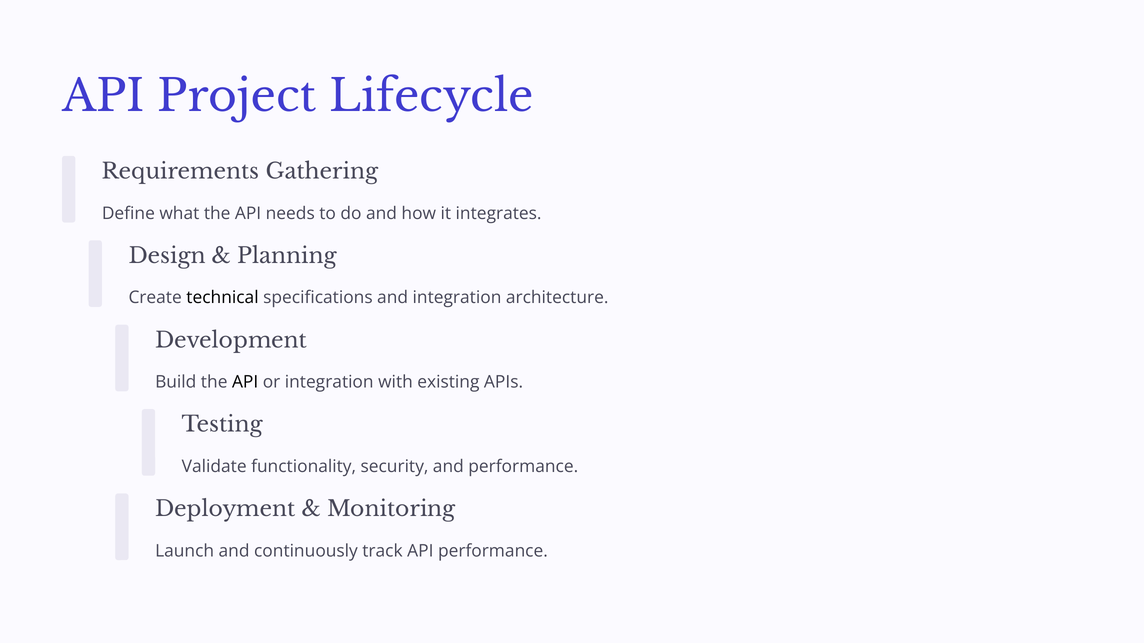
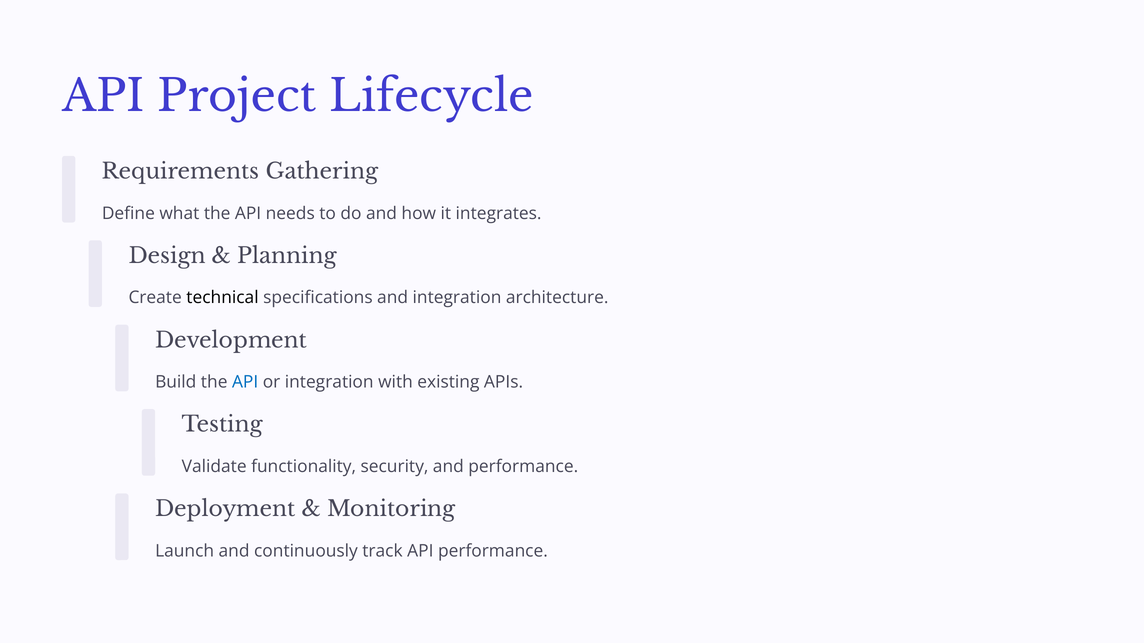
API at (245, 382) colour: black -> blue
